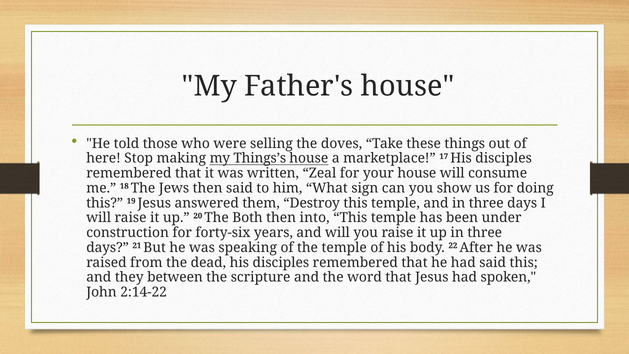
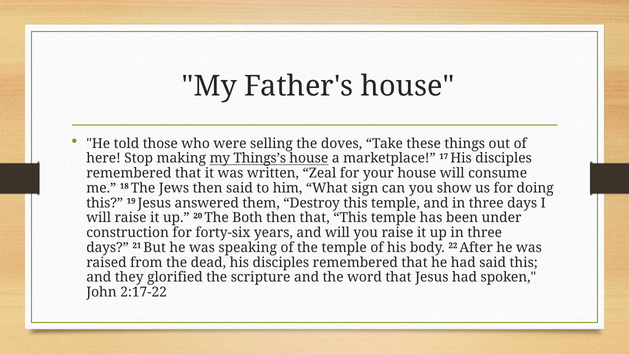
then into: into -> that
between: between -> glorified
2:14-22: 2:14-22 -> 2:17-22
